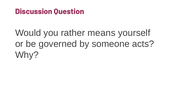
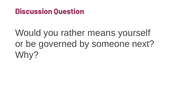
acts: acts -> next
